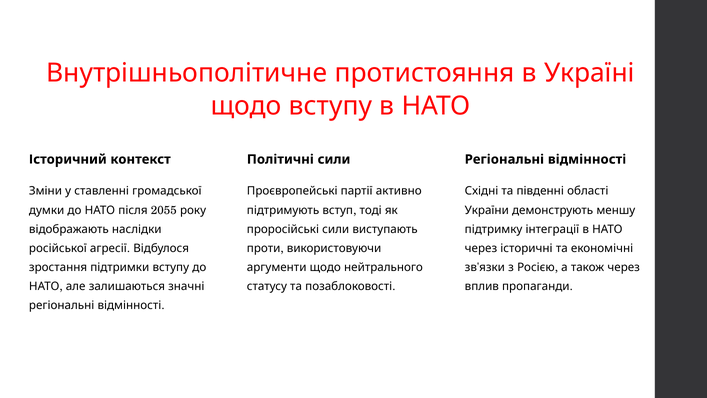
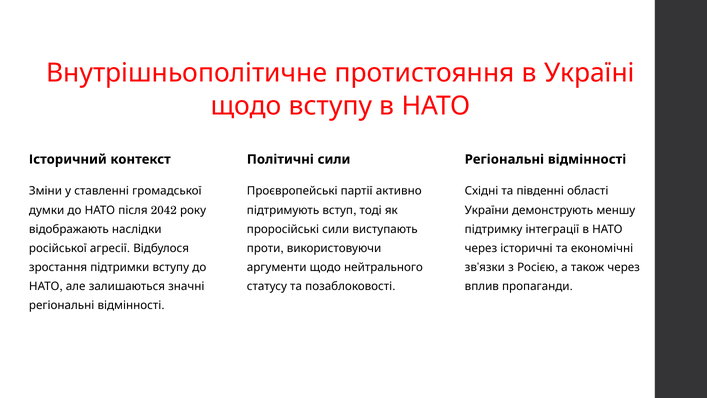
2055: 2055 -> 2042
